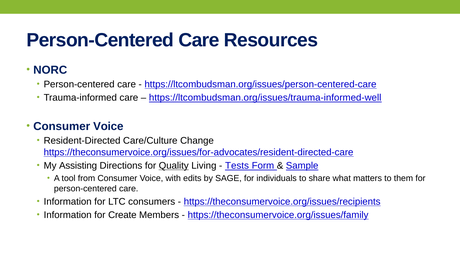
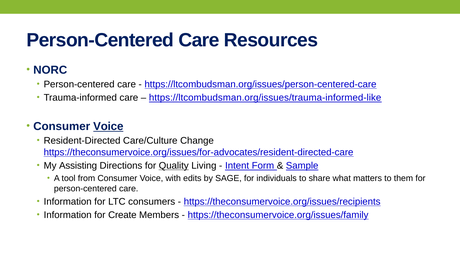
https://ltcombudsman.org/issues/trauma-informed-well: https://ltcombudsman.org/issues/trauma-informed-well -> https://ltcombudsman.org/issues/trauma-informed-like
Voice at (108, 126) underline: none -> present
Tests: Tests -> Intent
